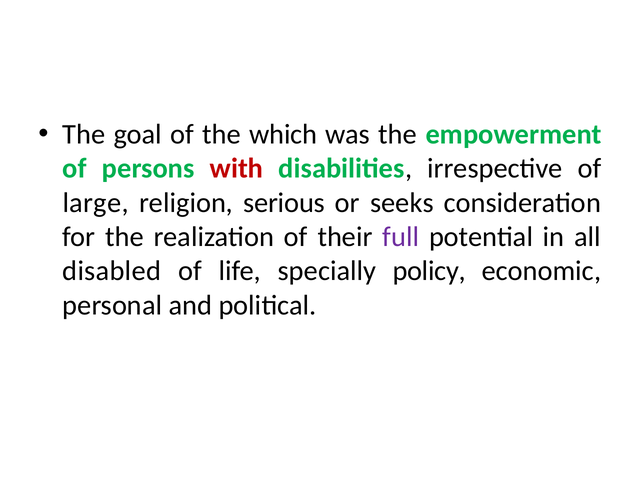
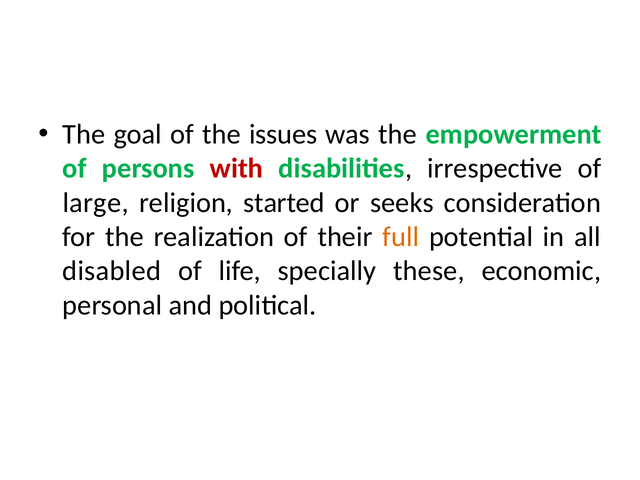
which: which -> issues
serious: serious -> started
full colour: purple -> orange
policy: policy -> these
